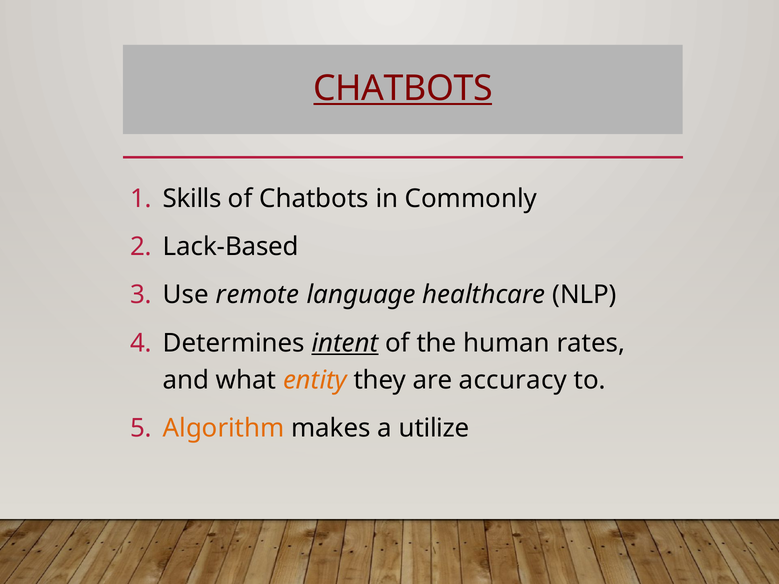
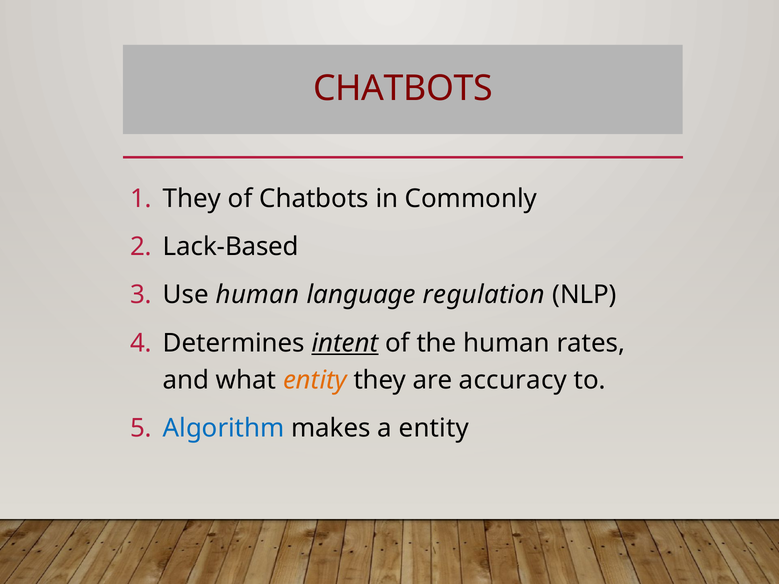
CHATBOTS at (403, 89) underline: present -> none
Skills at (192, 199): Skills -> They
Use remote: remote -> human
healthcare: healthcare -> regulation
Algorithm colour: orange -> blue
a utilize: utilize -> entity
